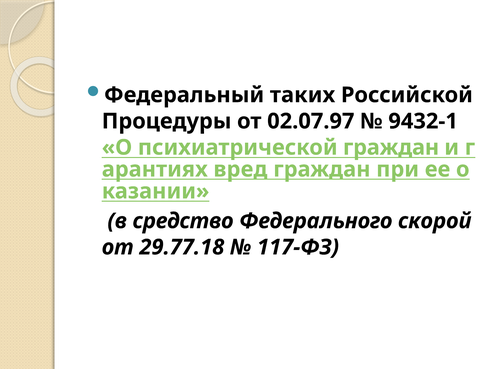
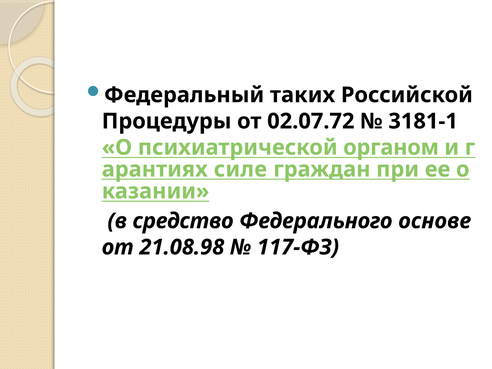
02.07.97: 02.07.97 -> 02.07.72
9432-1: 9432-1 -> 3181-1
психиатрической граждан: граждан -> органом
вред: вред -> силе
скорой: скорой -> основе
29.77.18: 29.77.18 -> 21.08.98
